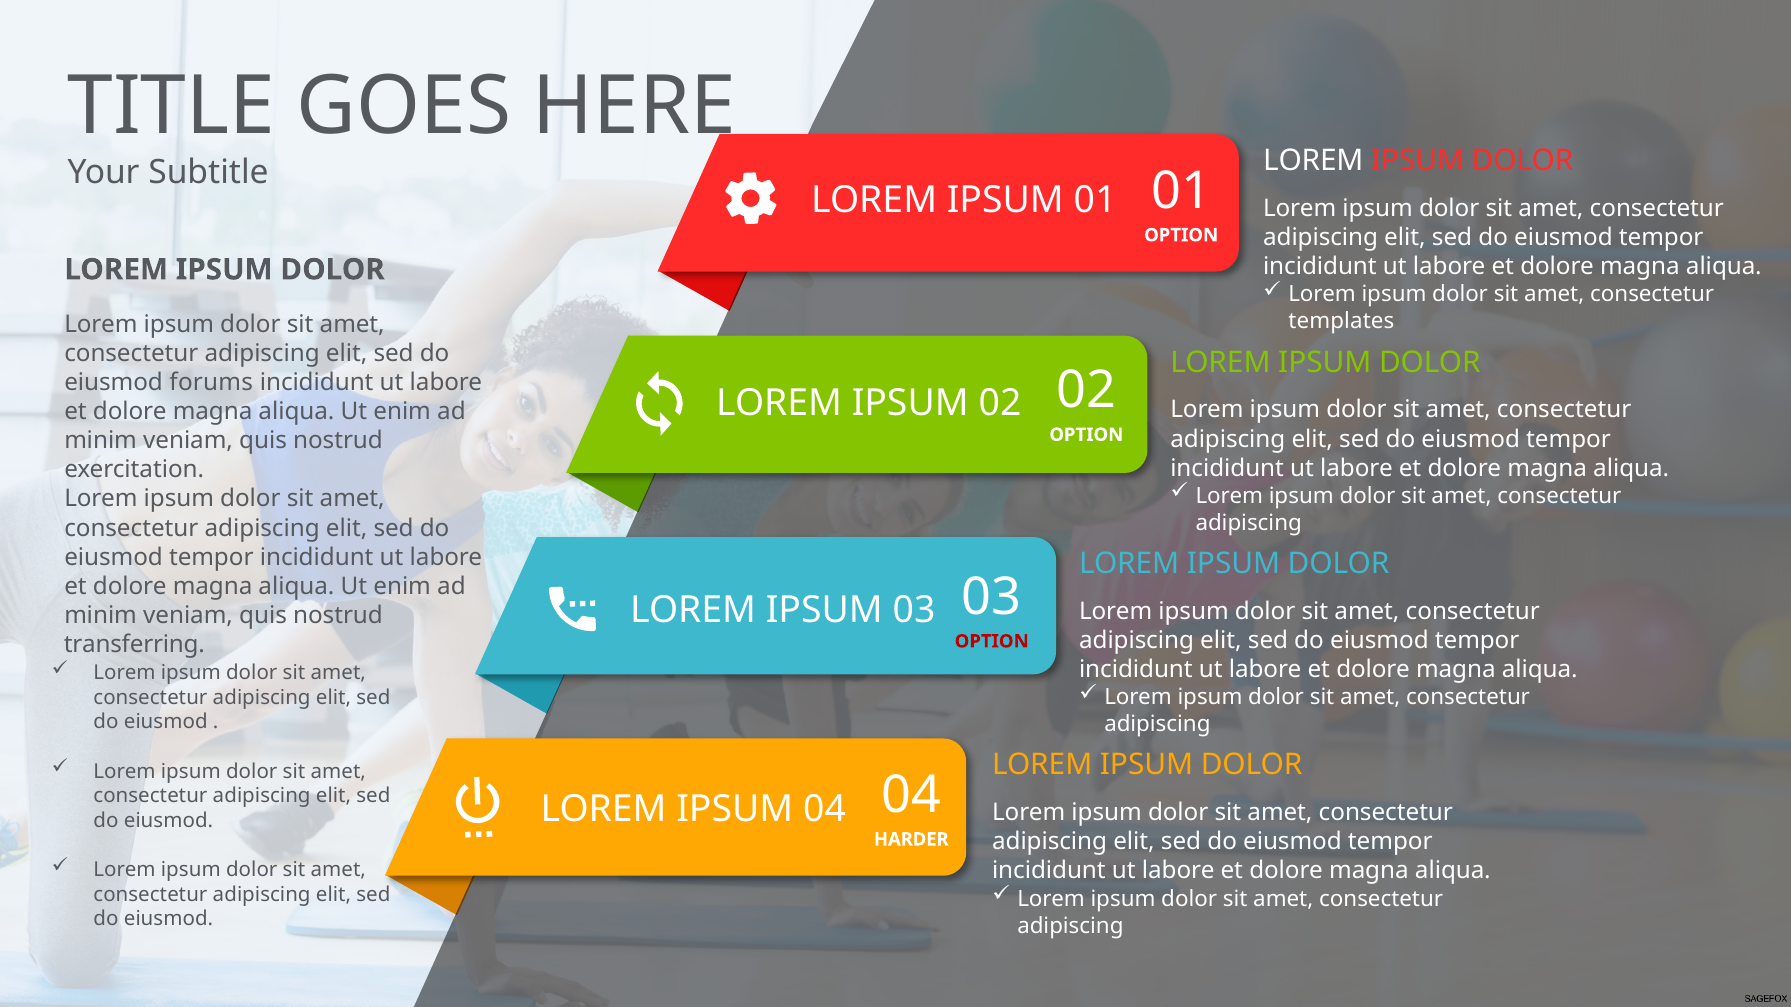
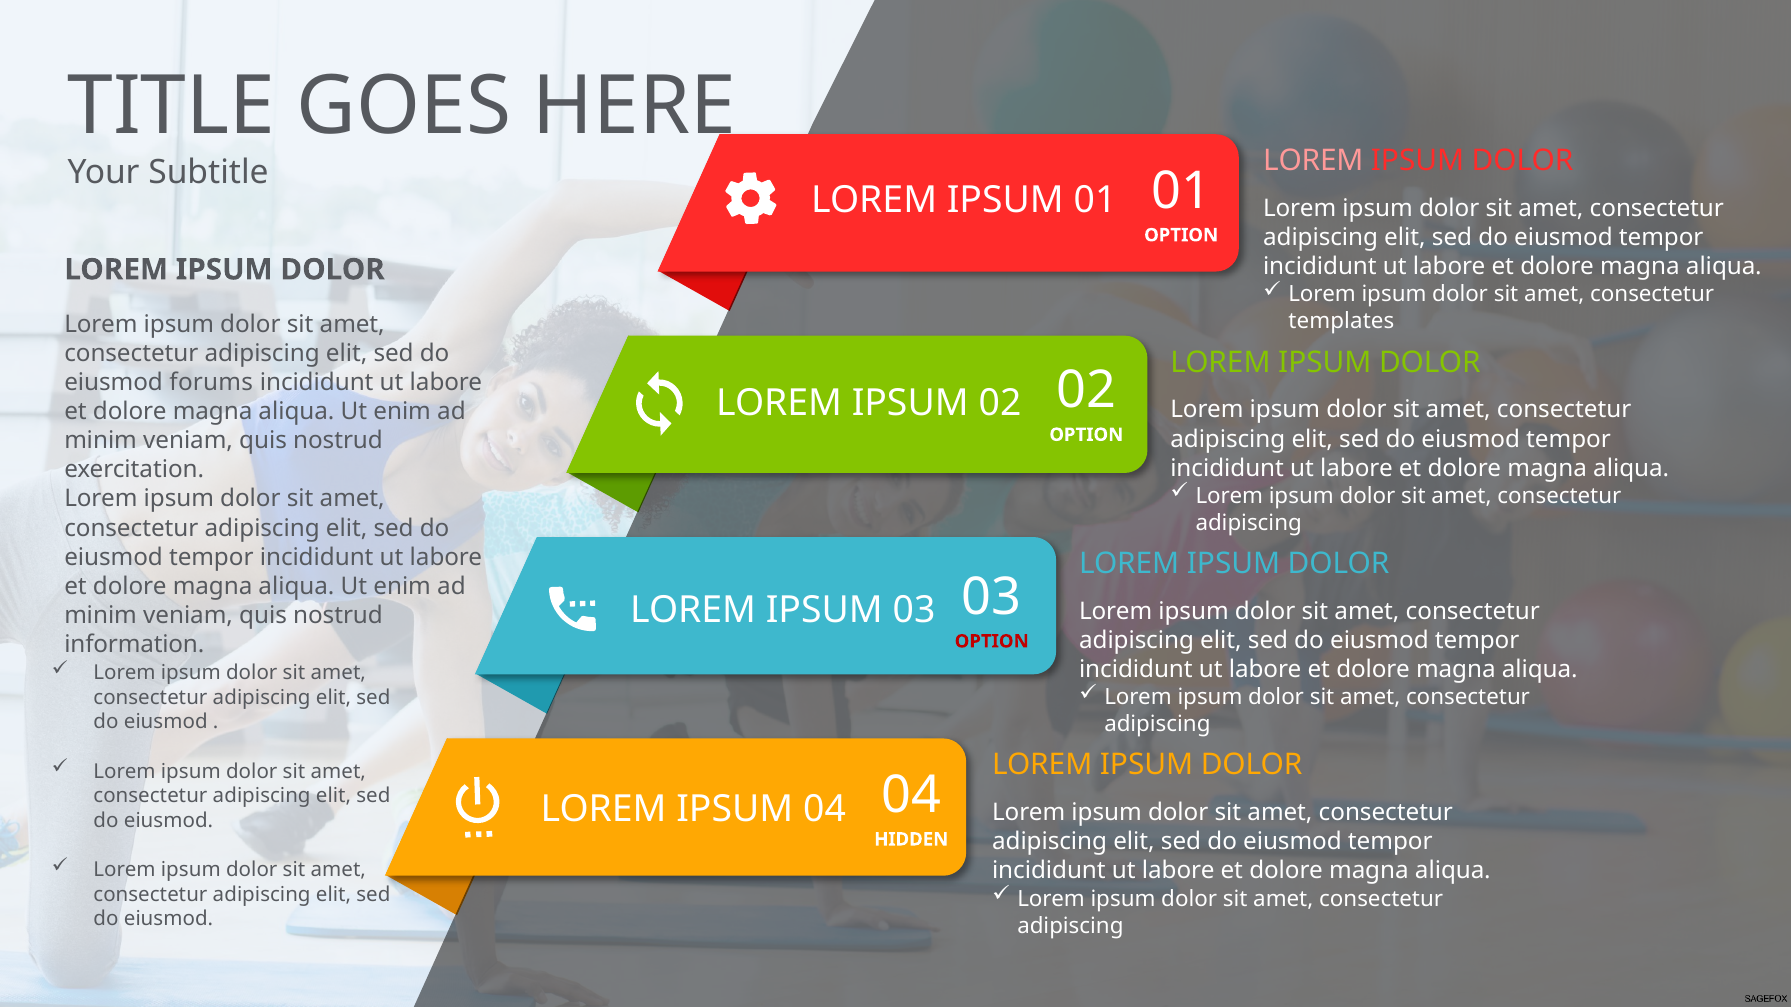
LOREM at (1313, 161) colour: white -> pink
transferring: transferring -> information
HARDER: HARDER -> HIDDEN
